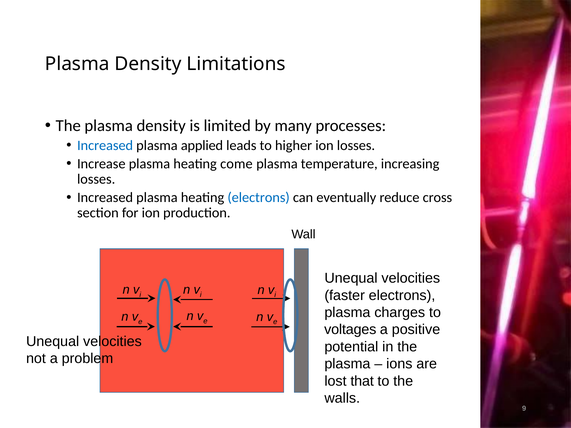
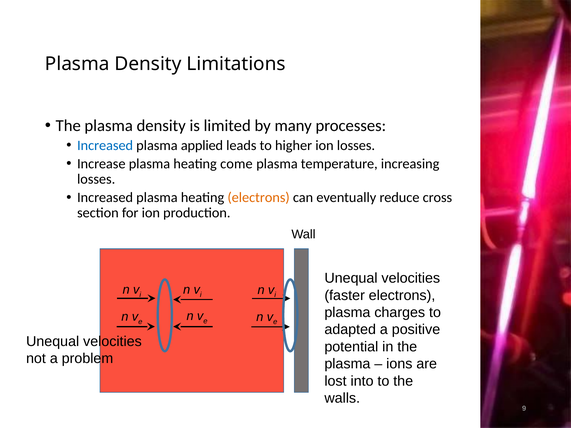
electrons at (259, 198) colour: blue -> orange
voltages: voltages -> adapted
that: that -> into
